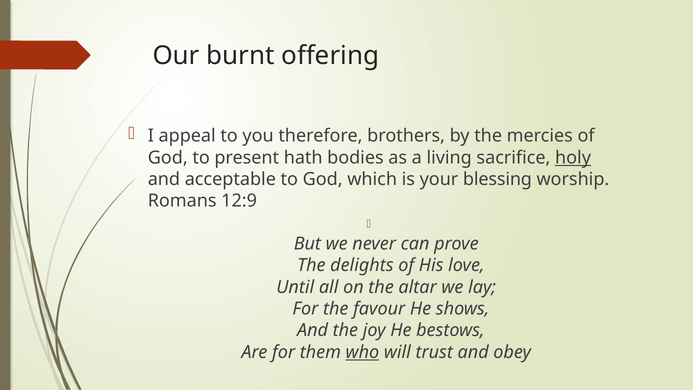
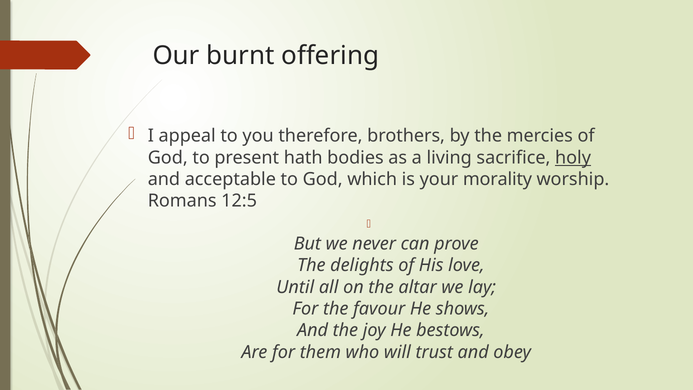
blessing: blessing -> morality
12:9: 12:9 -> 12:5
who underline: present -> none
